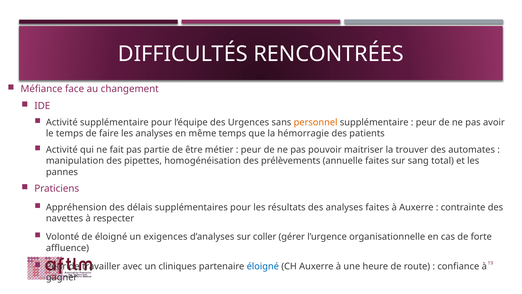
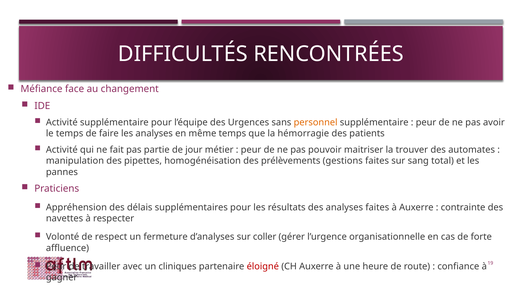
être: être -> jour
annuelle: annuelle -> gestions
de éloigné: éloigné -> respect
exigences: exigences -> fermeture
éloigné at (263, 266) colour: blue -> red
